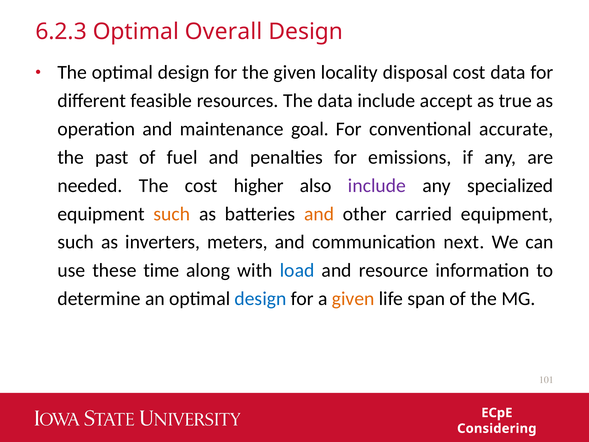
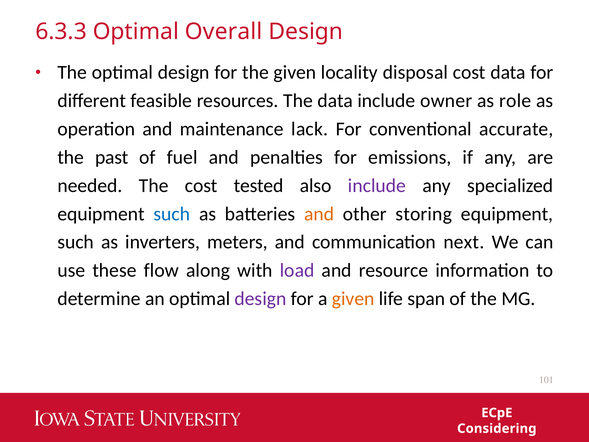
6.2.3: 6.2.3 -> 6.3.3
accept: accept -> owner
true: true -> role
goal: goal -> lack
higher: higher -> tested
such at (172, 214) colour: orange -> blue
carried: carried -> storing
time: time -> flow
load colour: blue -> purple
design at (260, 299) colour: blue -> purple
